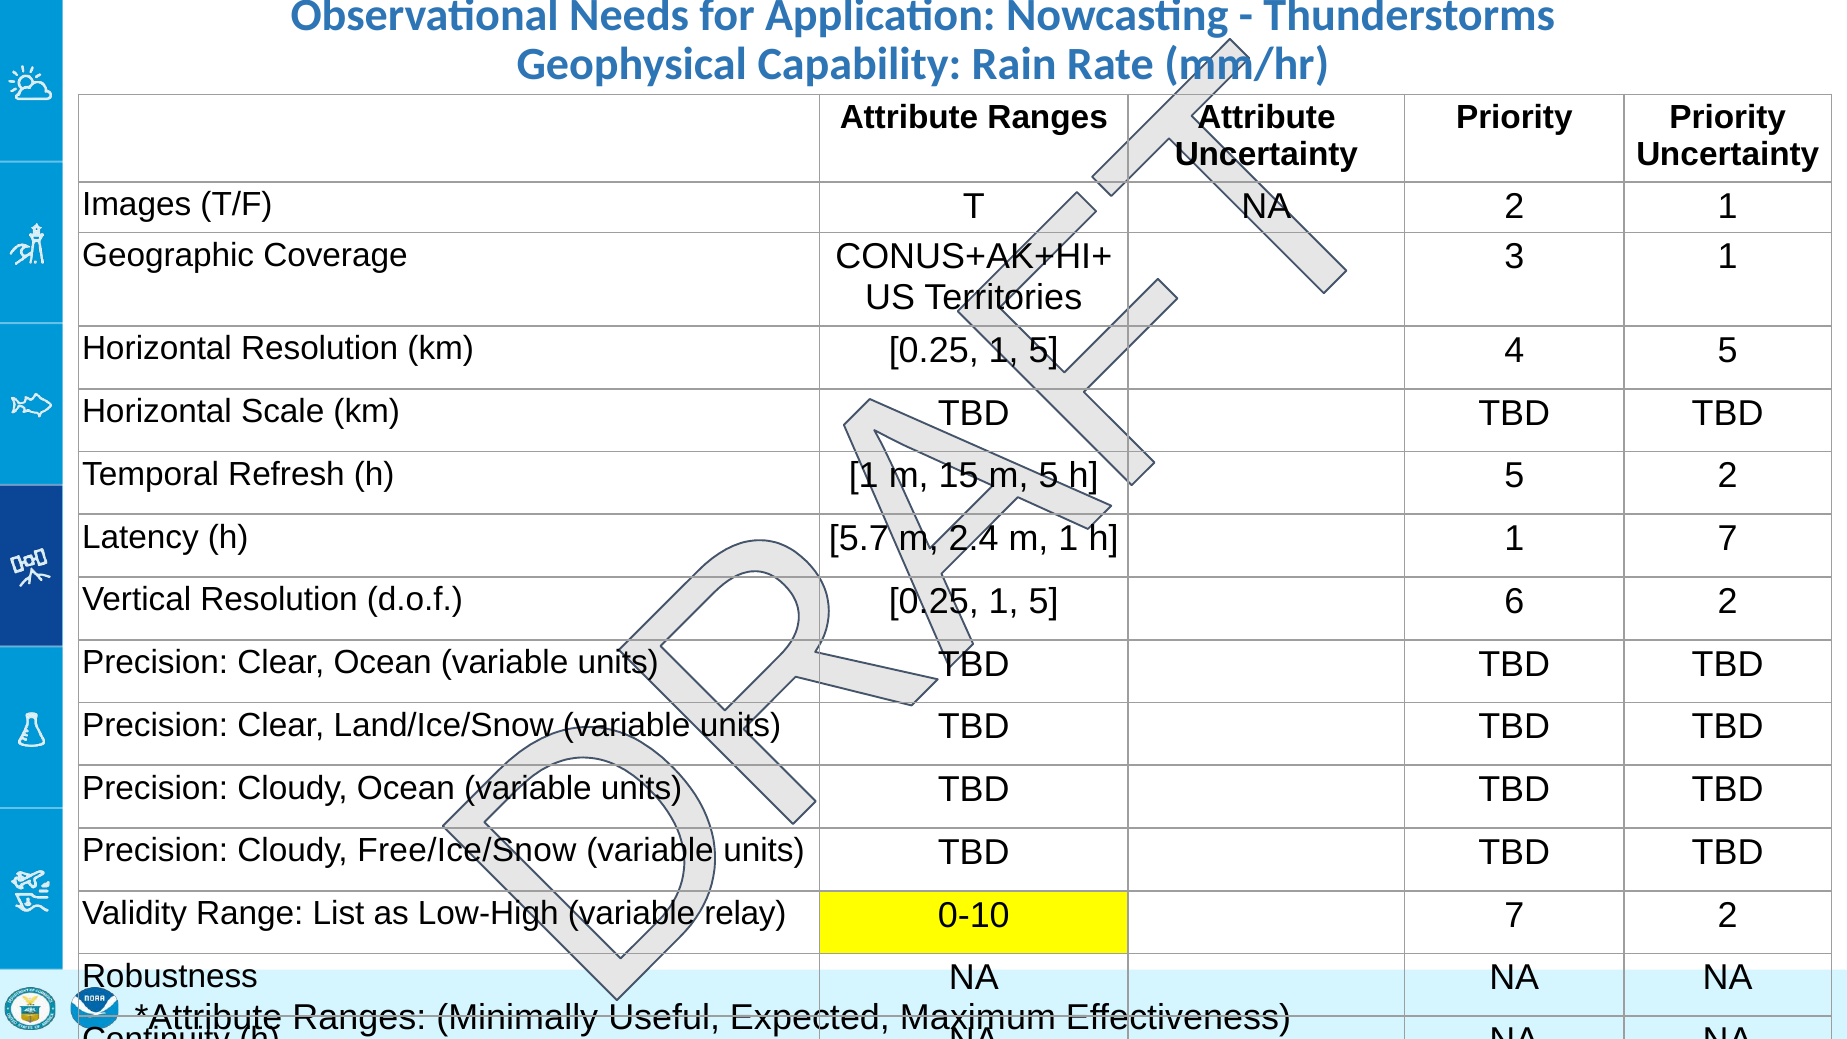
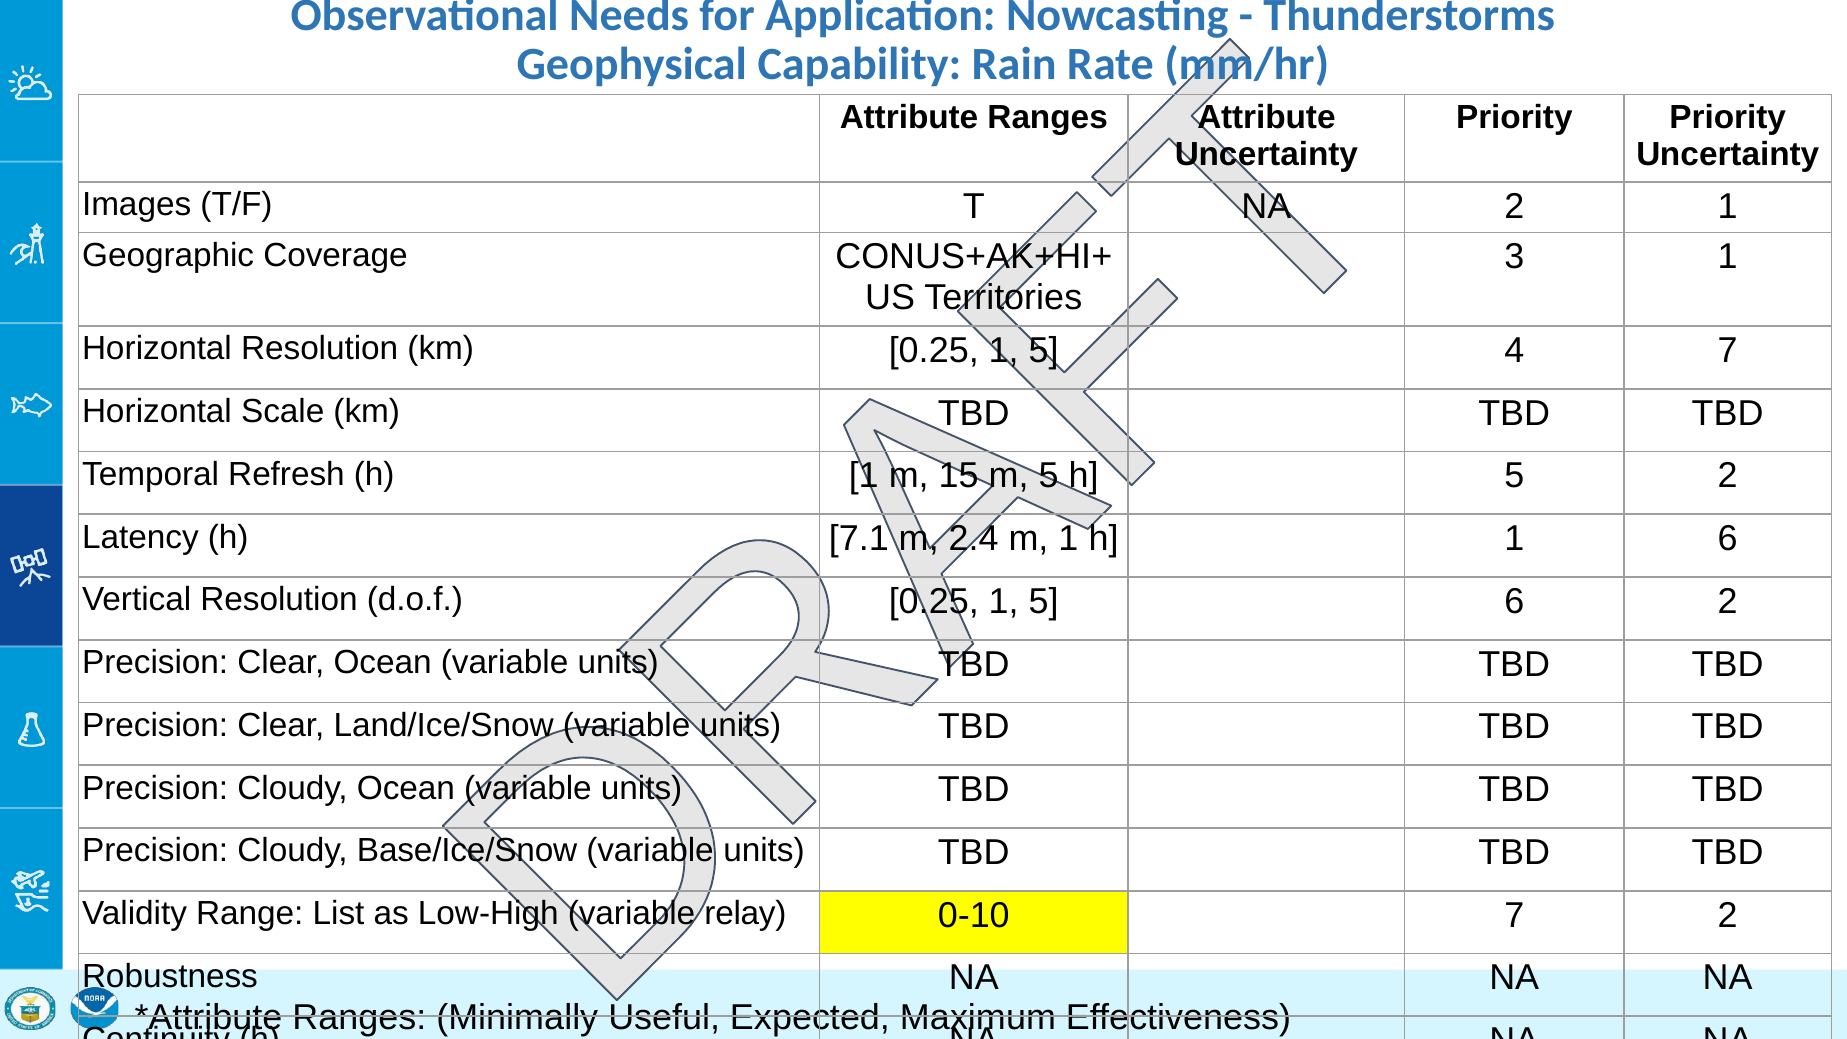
4 5: 5 -> 7
5.7: 5.7 -> 7.1
1 7: 7 -> 6
Free/Ice/Snow: Free/Ice/Snow -> Base/Ice/Snow
